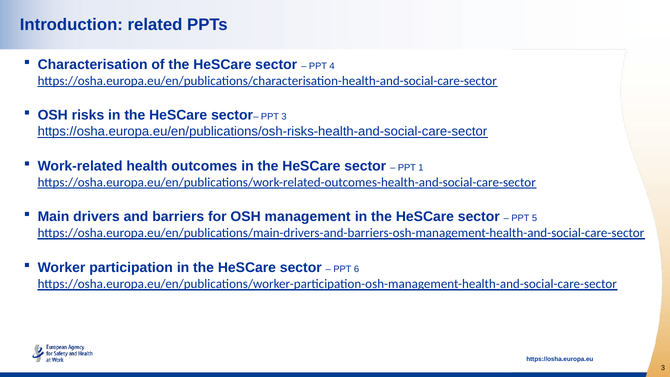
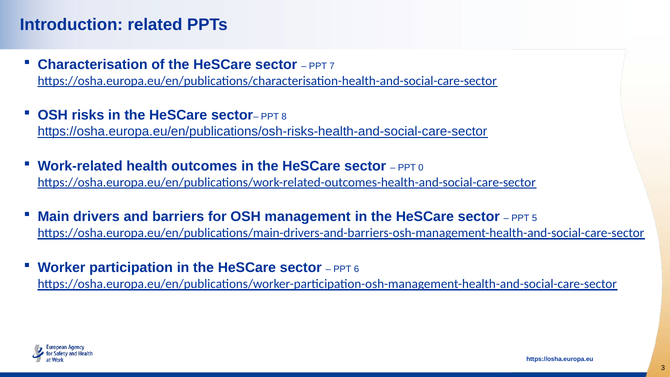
4: 4 -> 7
PPT 3: 3 -> 8
1: 1 -> 0
